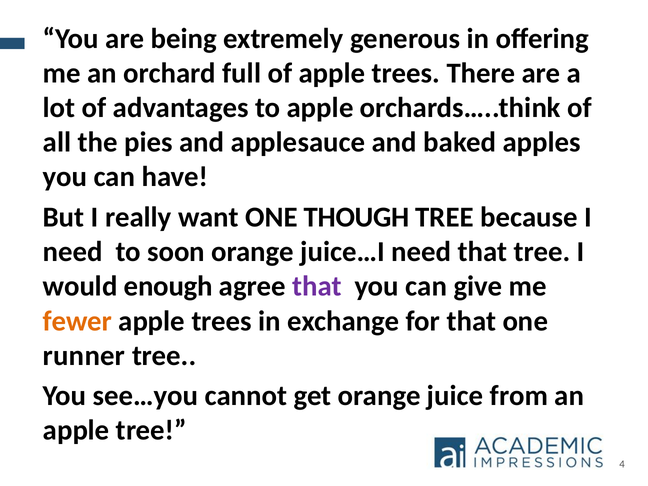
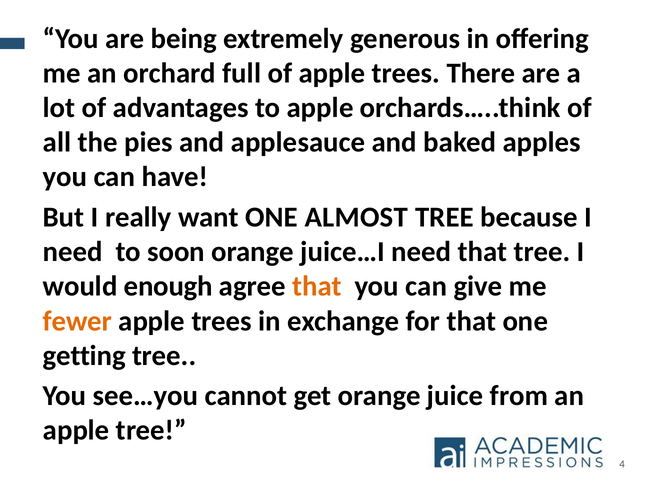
THOUGH: THOUGH -> ALMOST
that at (317, 286) colour: purple -> orange
runner: runner -> getting
